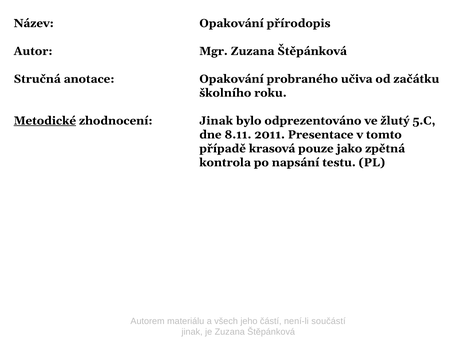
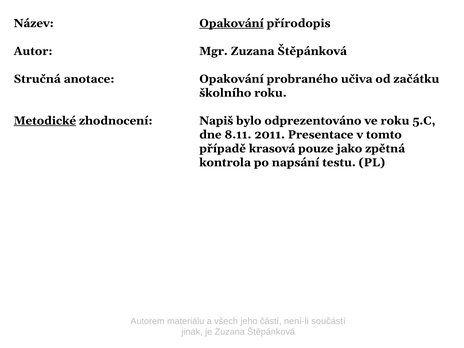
Opakování at (231, 23) underline: none -> present
zhodnocení Jinak: Jinak -> Napiš
ve žlutý: žlutý -> roku
